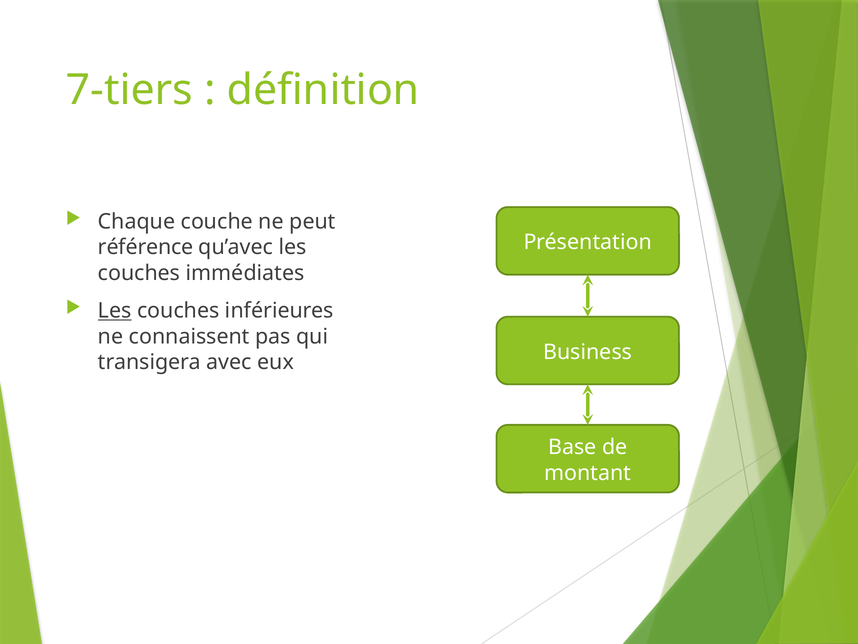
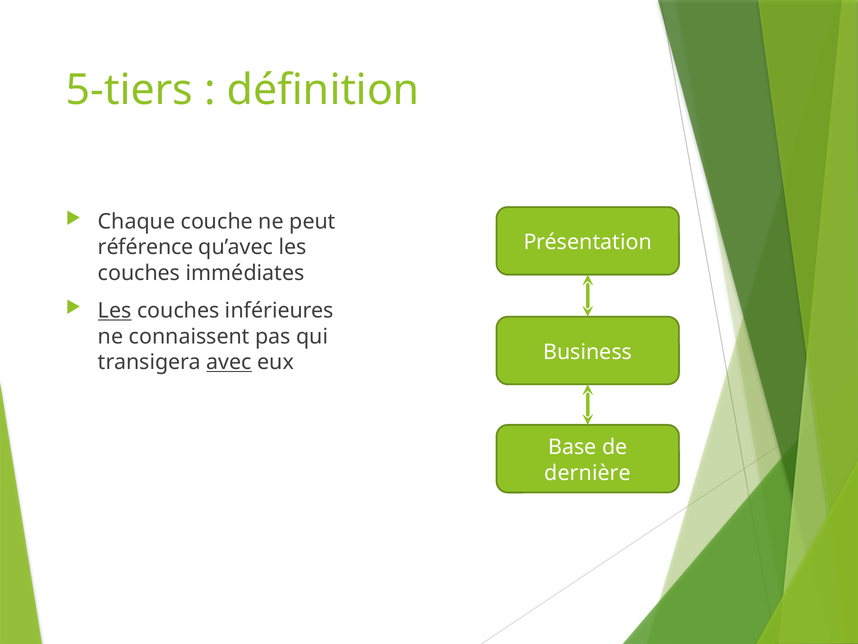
7-tiers: 7-tiers -> 5-tiers
avec underline: none -> present
montant: montant -> dernière
